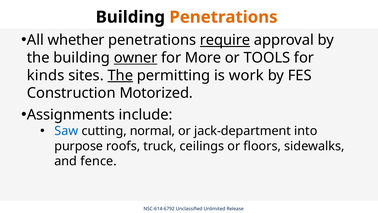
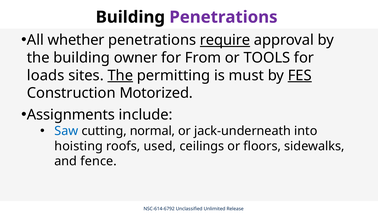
Penetrations at (223, 17) colour: orange -> purple
owner underline: present -> none
More: More -> From
kinds: kinds -> loads
work: work -> must
FES underline: none -> present
jack-department: jack-department -> jack-underneath
purpose: purpose -> hoisting
truck: truck -> used
